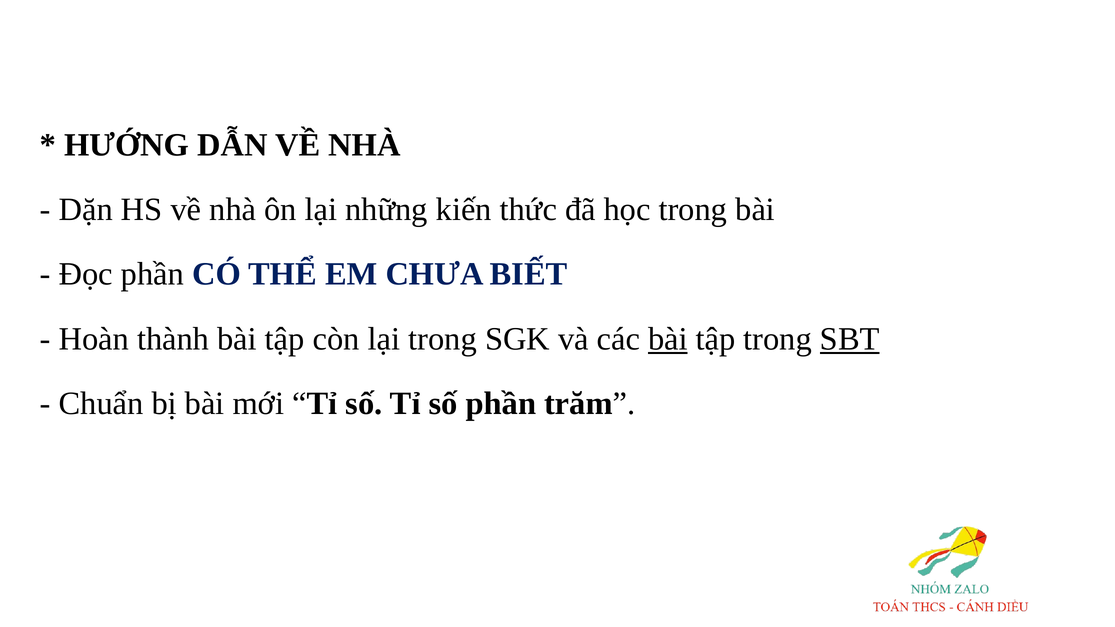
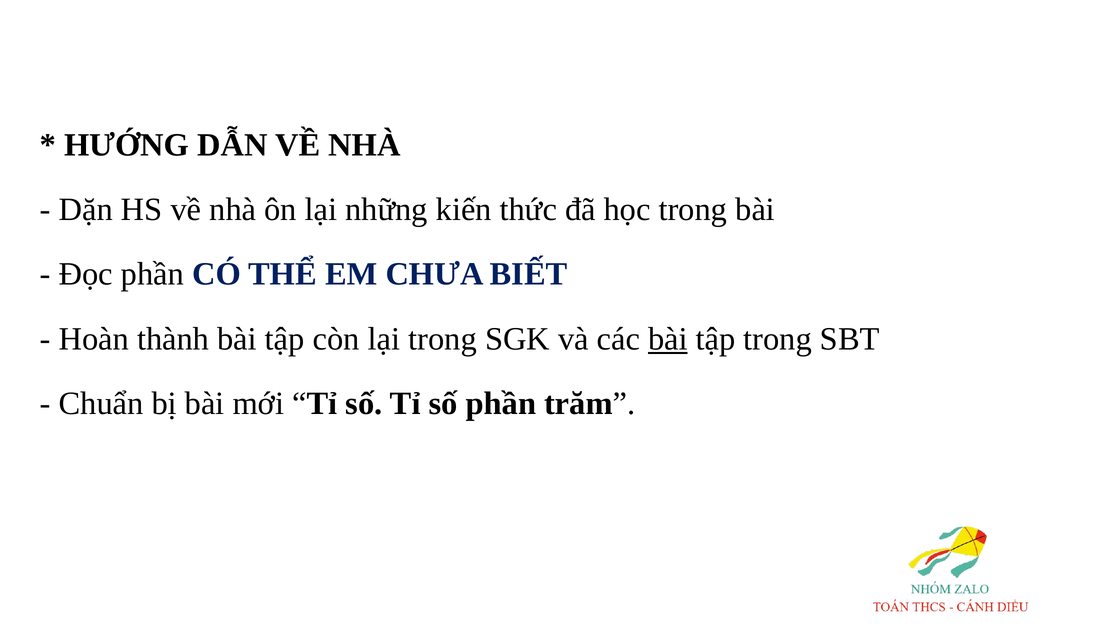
SBT underline: present -> none
